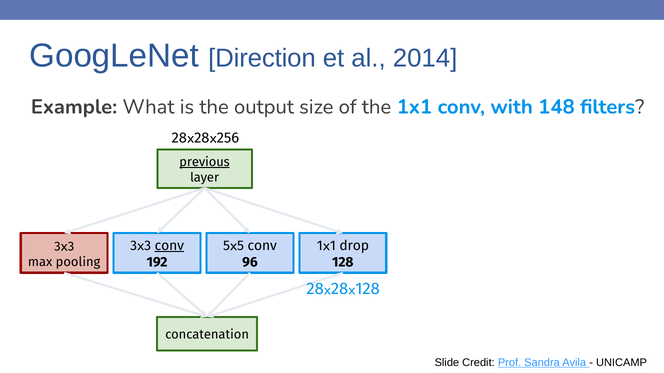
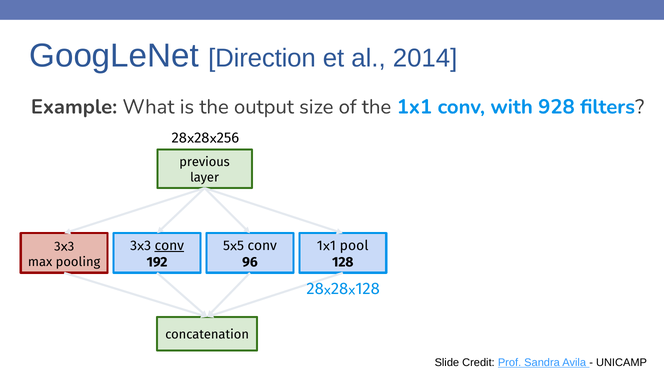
148: 148 -> 928
previous underline: present -> none
drop: drop -> pool
